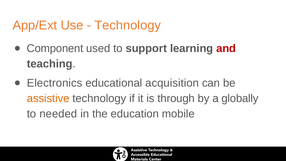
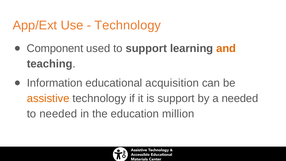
and colour: red -> orange
Electronics: Electronics -> Information
is through: through -> support
a globally: globally -> needed
mobile: mobile -> million
